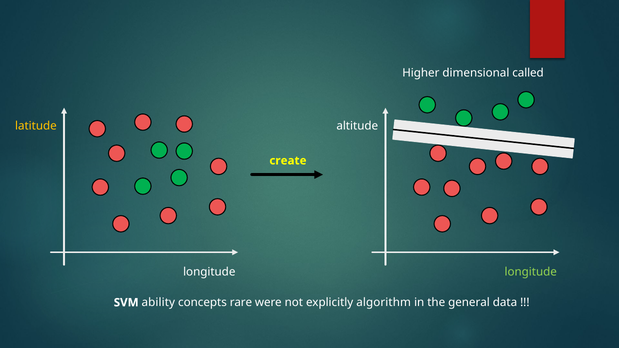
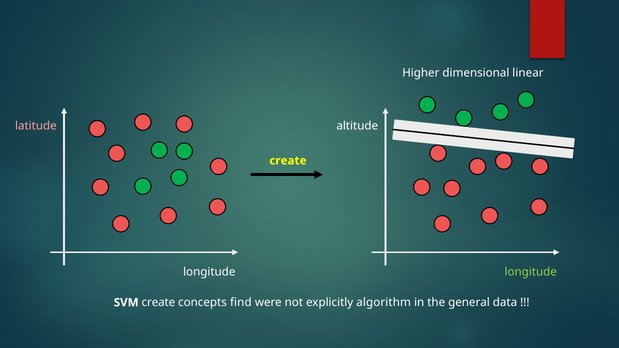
called: called -> linear
latitude colour: yellow -> pink
SVM ability: ability -> create
rare: rare -> find
